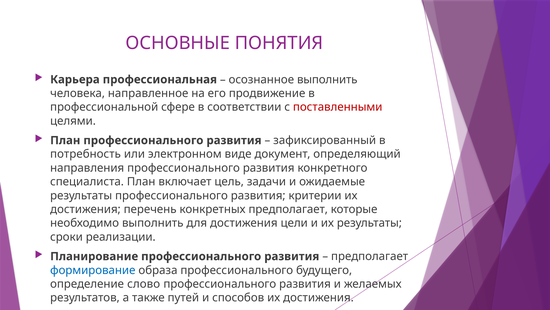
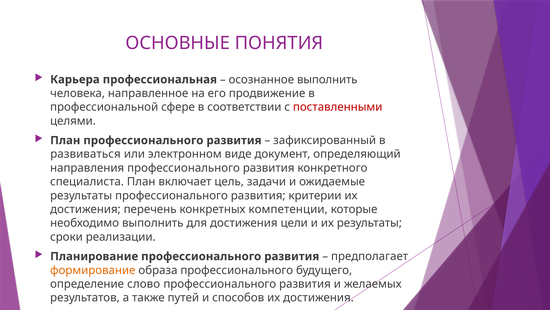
потребность: потребность -> развиваться
конкретных предполагает: предполагает -> компетенции
формирование colour: blue -> orange
